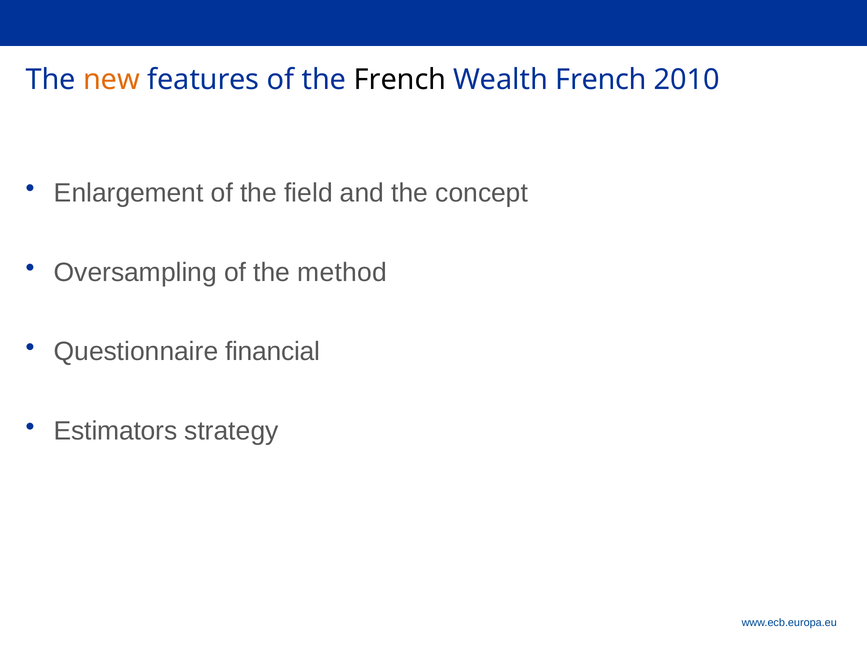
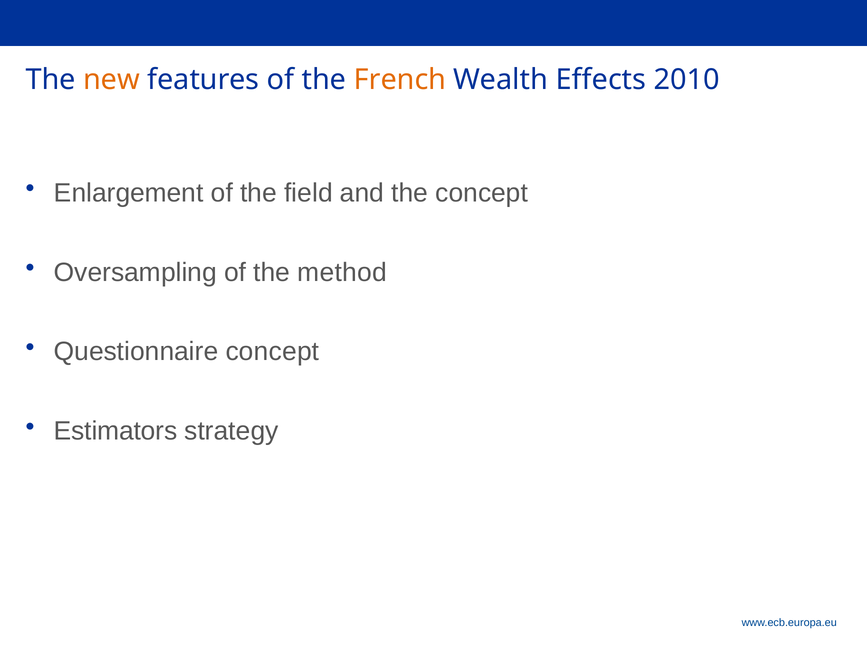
French at (400, 80) colour: black -> orange
Wealth French: French -> Effects
Questionnaire financial: financial -> concept
